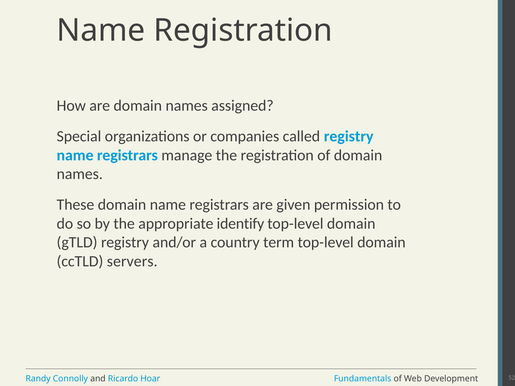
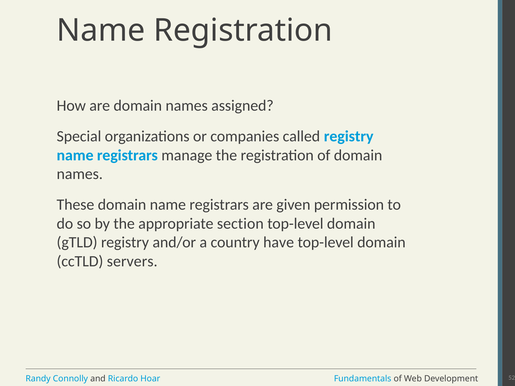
identify: identify -> section
term: term -> have
